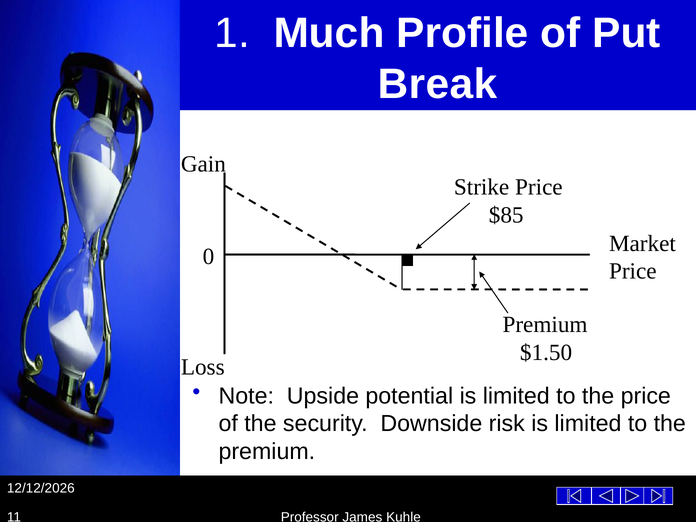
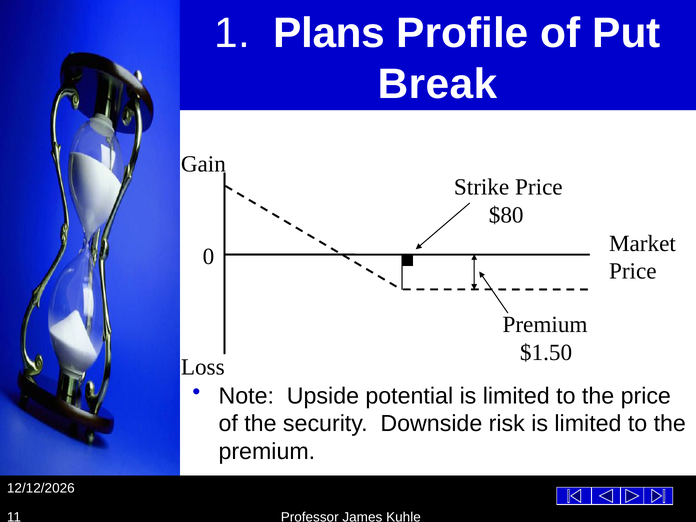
Much: Much -> Plans
$85: $85 -> $80
